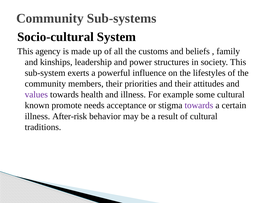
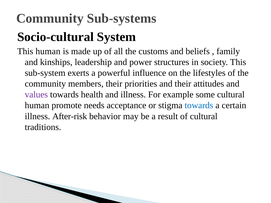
This agency: agency -> human
known at (37, 106): known -> human
towards at (199, 106) colour: purple -> blue
